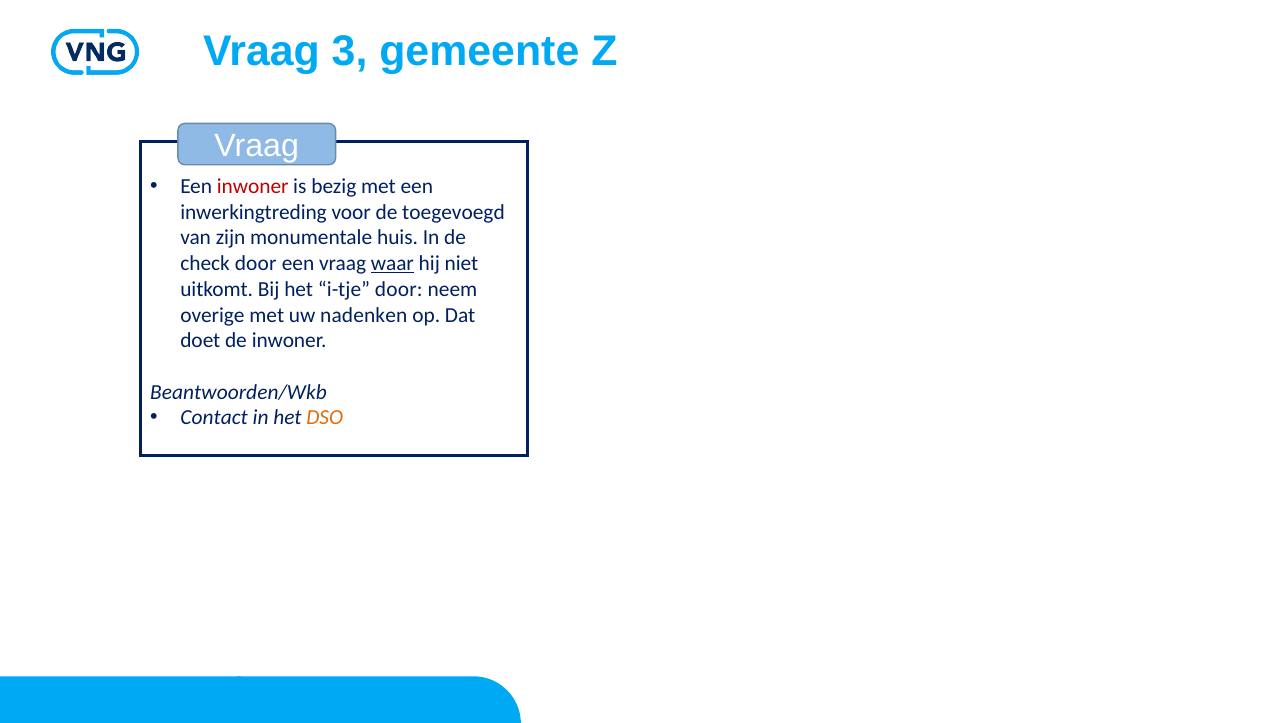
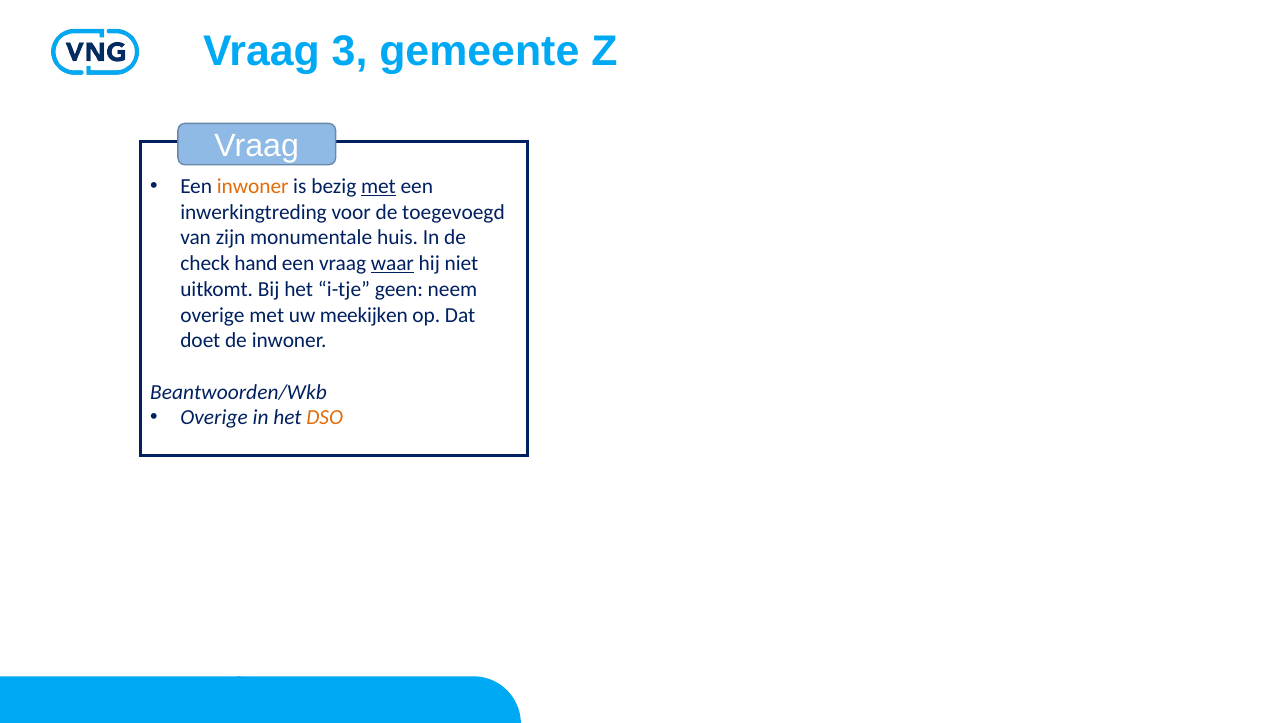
inwoner at (253, 186) colour: red -> orange
met at (378, 186) underline: none -> present
check door: door -> hand
i-tje door: door -> geen
nadenken: nadenken -> meekijken
Contact at (214, 418): Contact -> Overige
